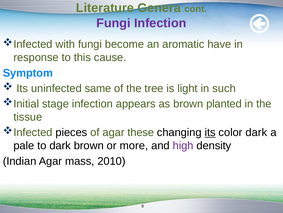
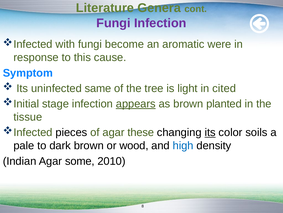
have: have -> were
such: such -> cited
appears underline: none -> present
color dark: dark -> soils
more: more -> wood
high colour: purple -> blue
mass: mass -> some
